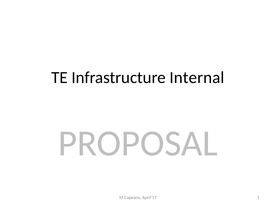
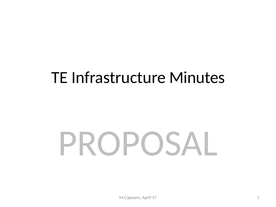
Internal: Internal -> Minutes
